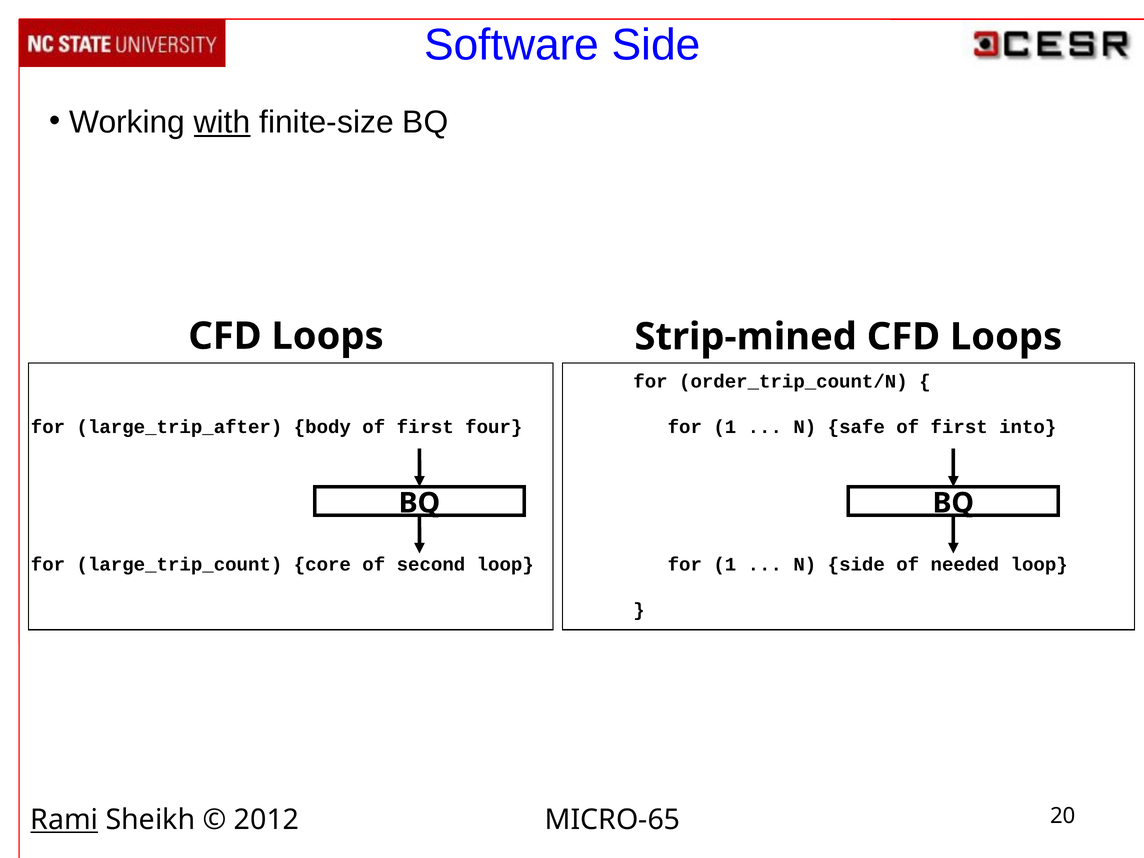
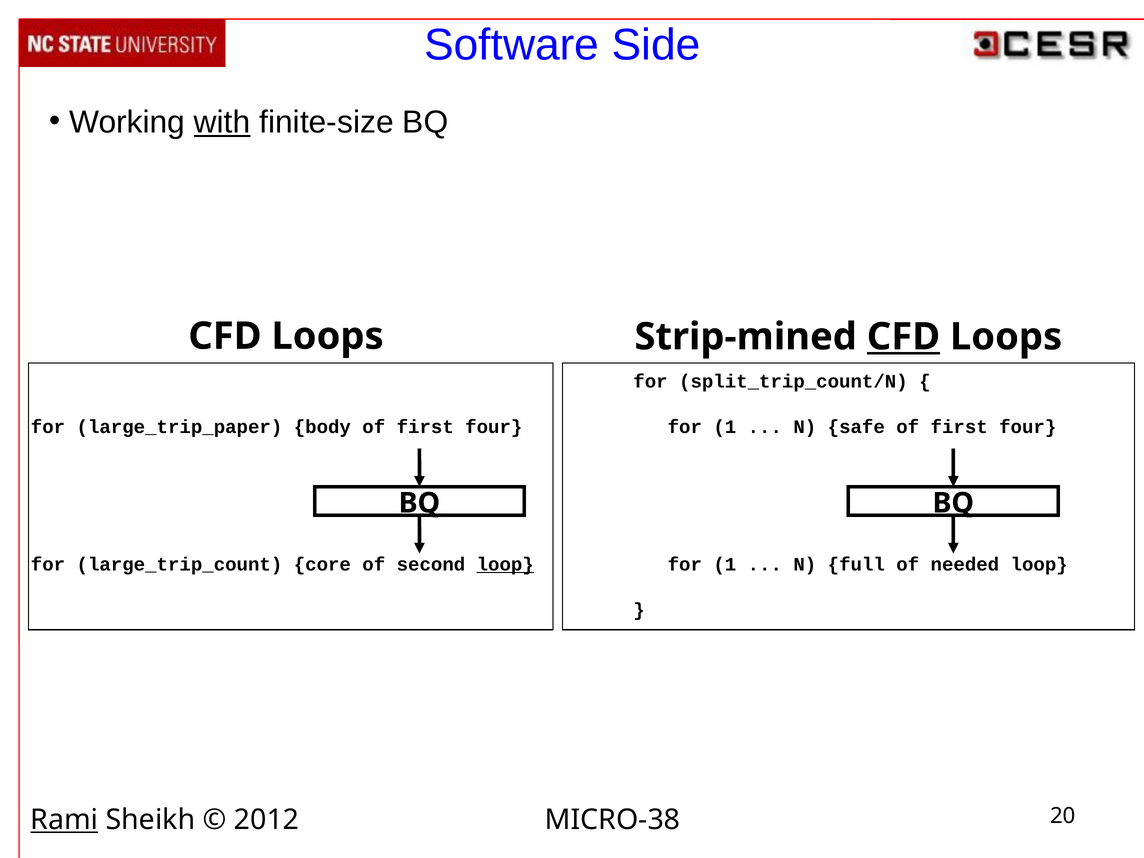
CFD at (903, 337) underline: none -> present
order_trip_count/N: order_trip_count/N -> split_trip_count/N
large_trip_after: large_trip_after -> large_trip_paper
into at (1028, 427): into -> four
loop at (505, 564) underline: none -> present
N side: side -> full
MICRO-65: MICRO-65 -> MICRO-38
